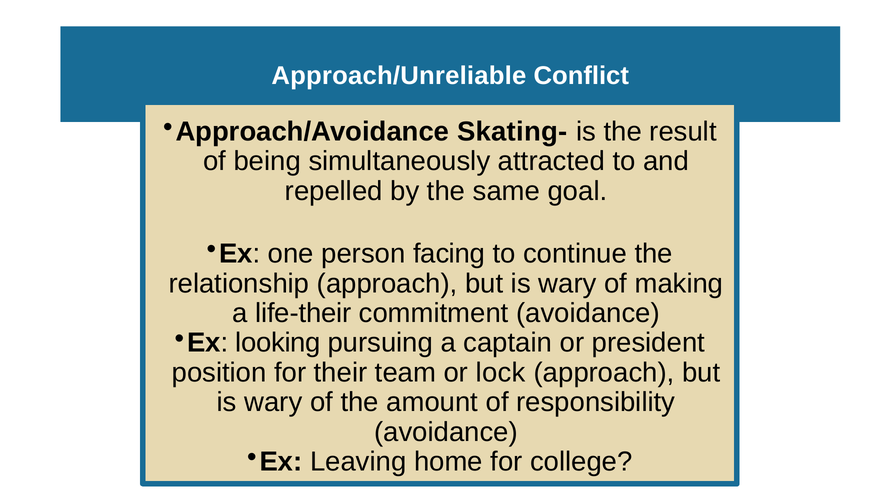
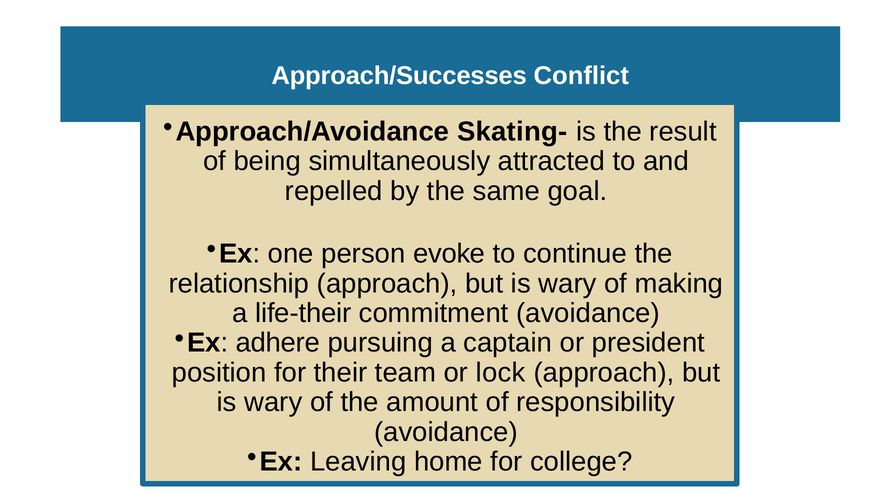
Approach/Unreliable: Approach/Unreliable -> Approach/Successes
facing: facing -> evoke
looking: looking -> adhere
